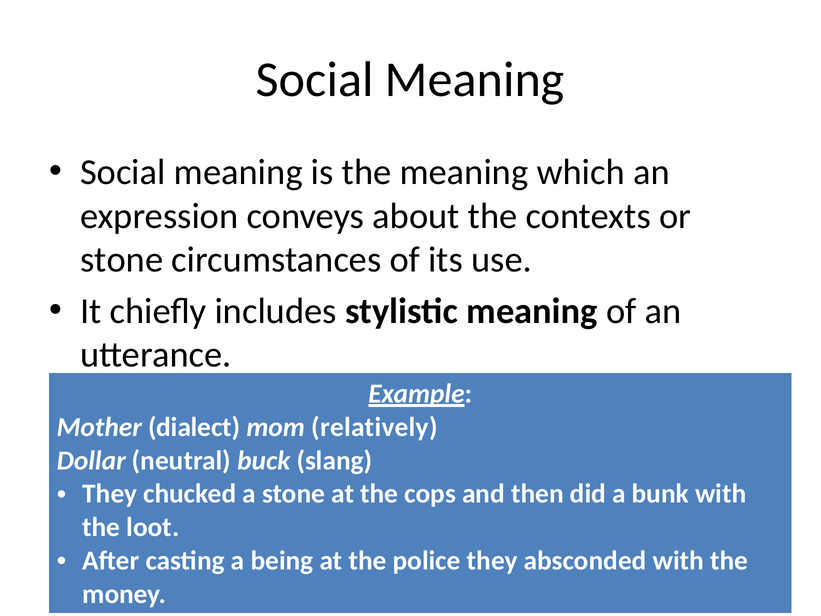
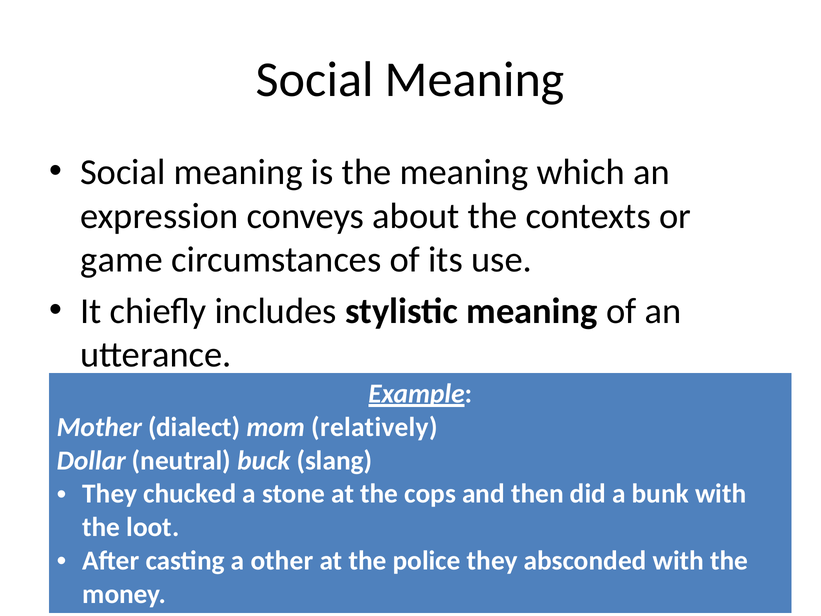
stone at (122, 260): stone -> game
being: being -> other
